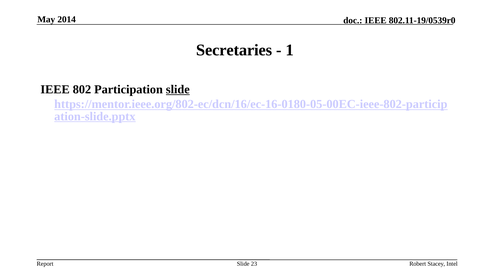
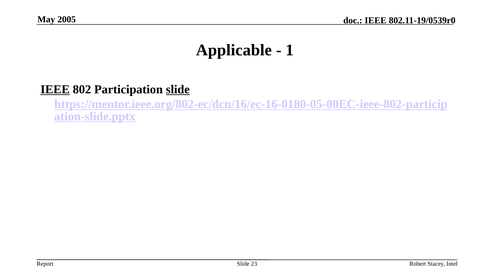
2014: 2014 -> 2005
Secretaries: Secretaries -> Applicable
IEEE at (55, 90) underline: none -> present
